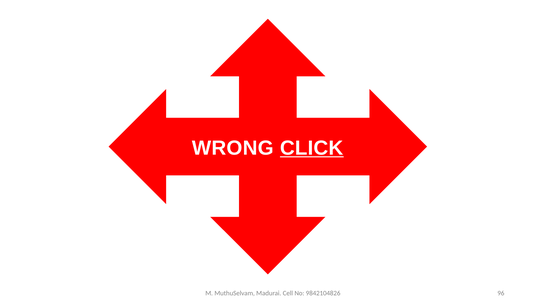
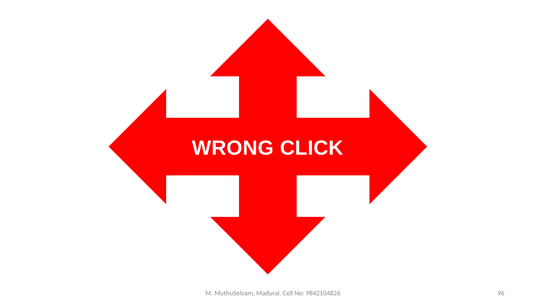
CLICK underline: present -> none
